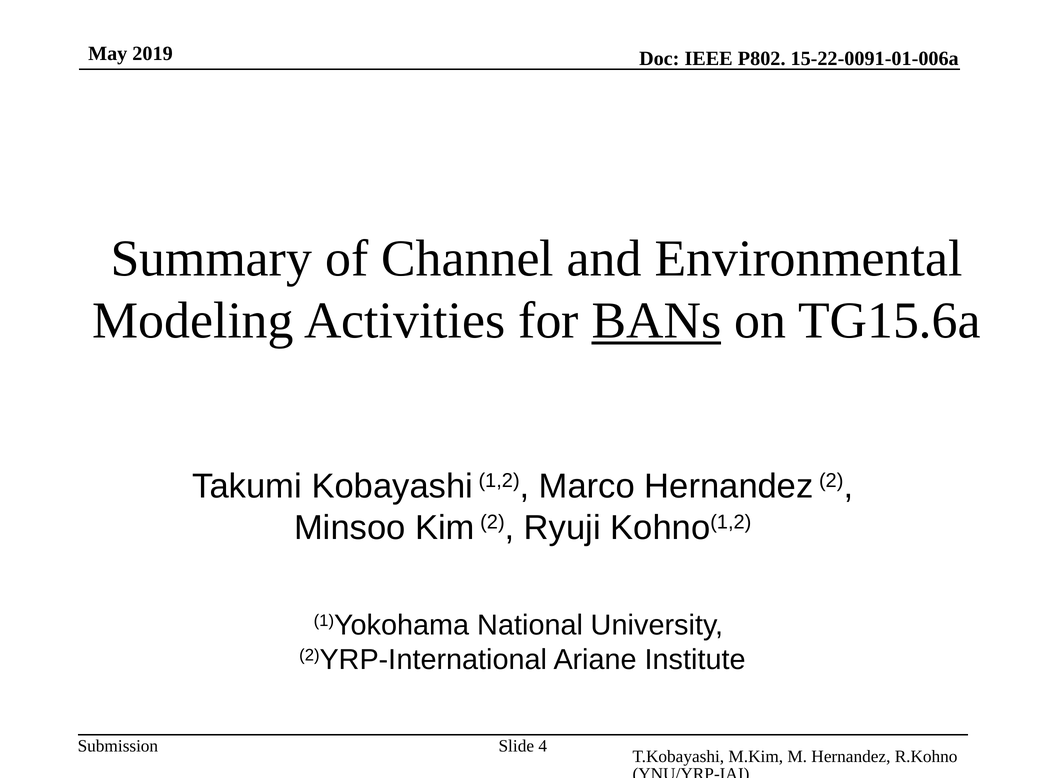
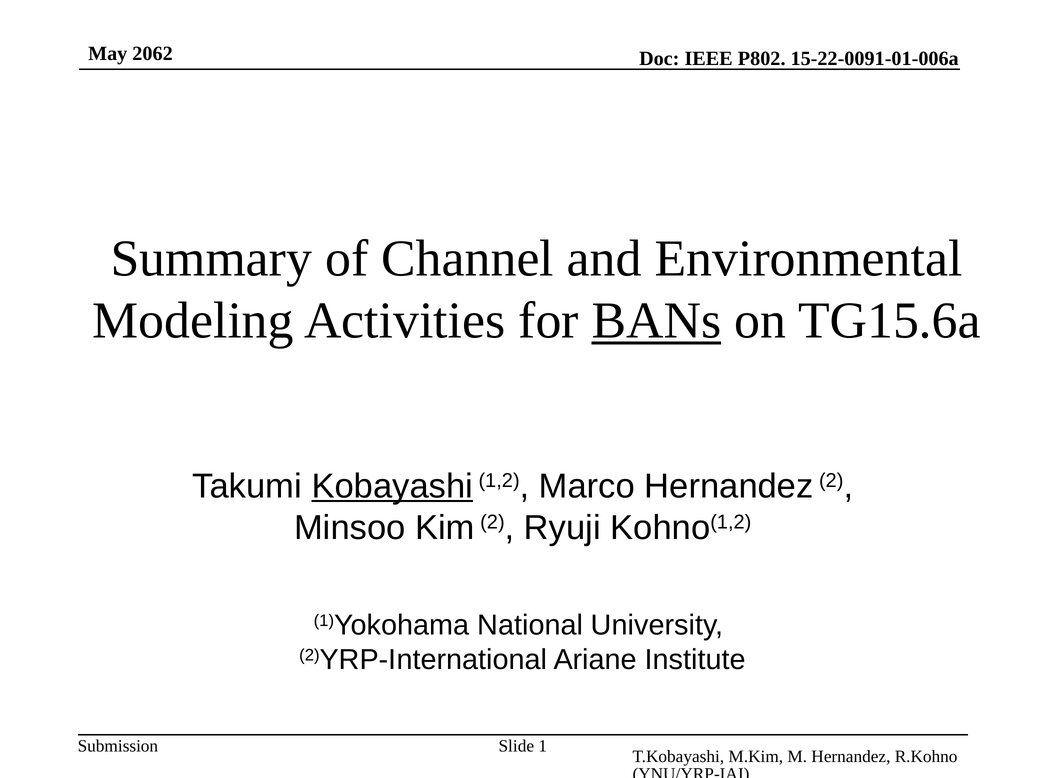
2019: 2019 -> 2062
Kobayashi underline: none -> present
4: 4 -> 1
